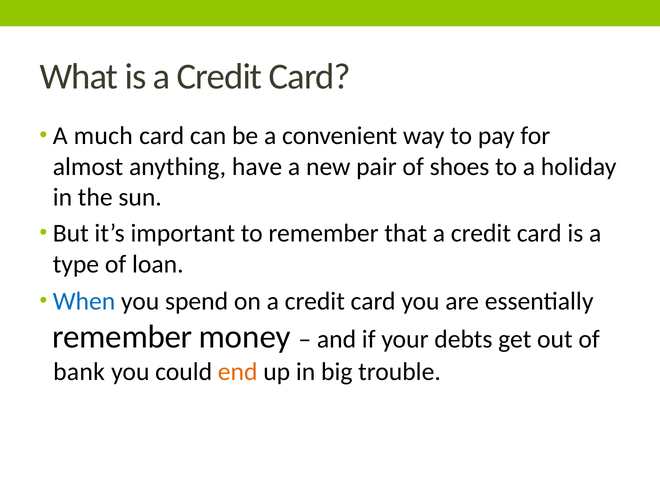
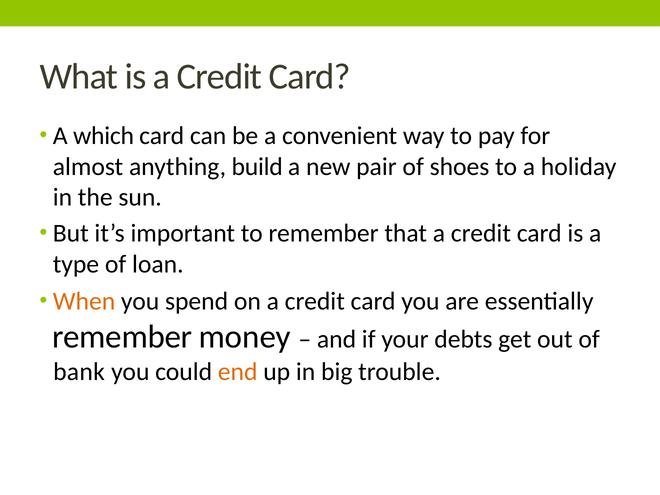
much: much -> which
have: have -> build
When colour: blue -> orange
